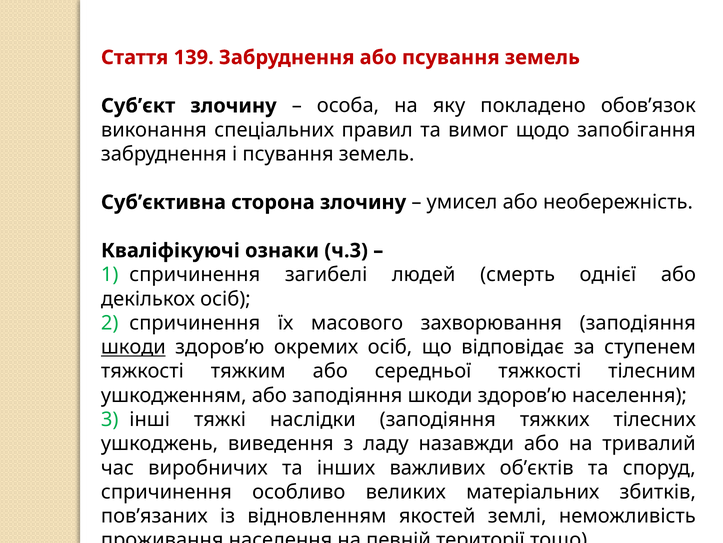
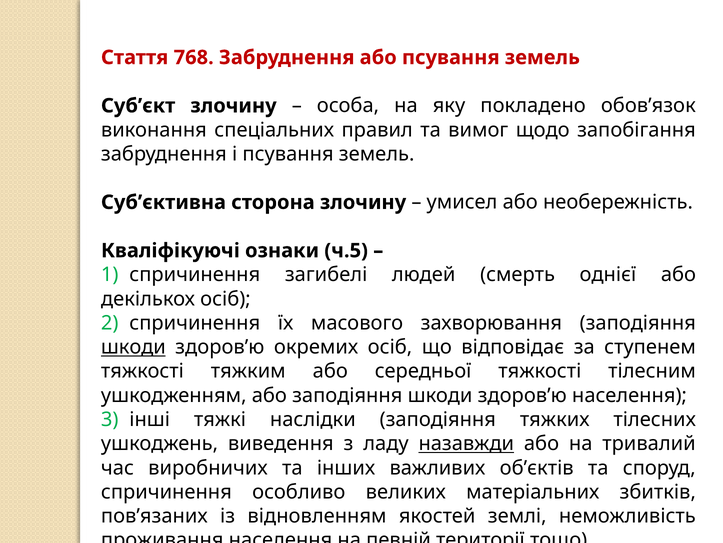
139: 139 -> 768
ч.3: ч.3 -> ч.5
назавжди underline: none -> present
